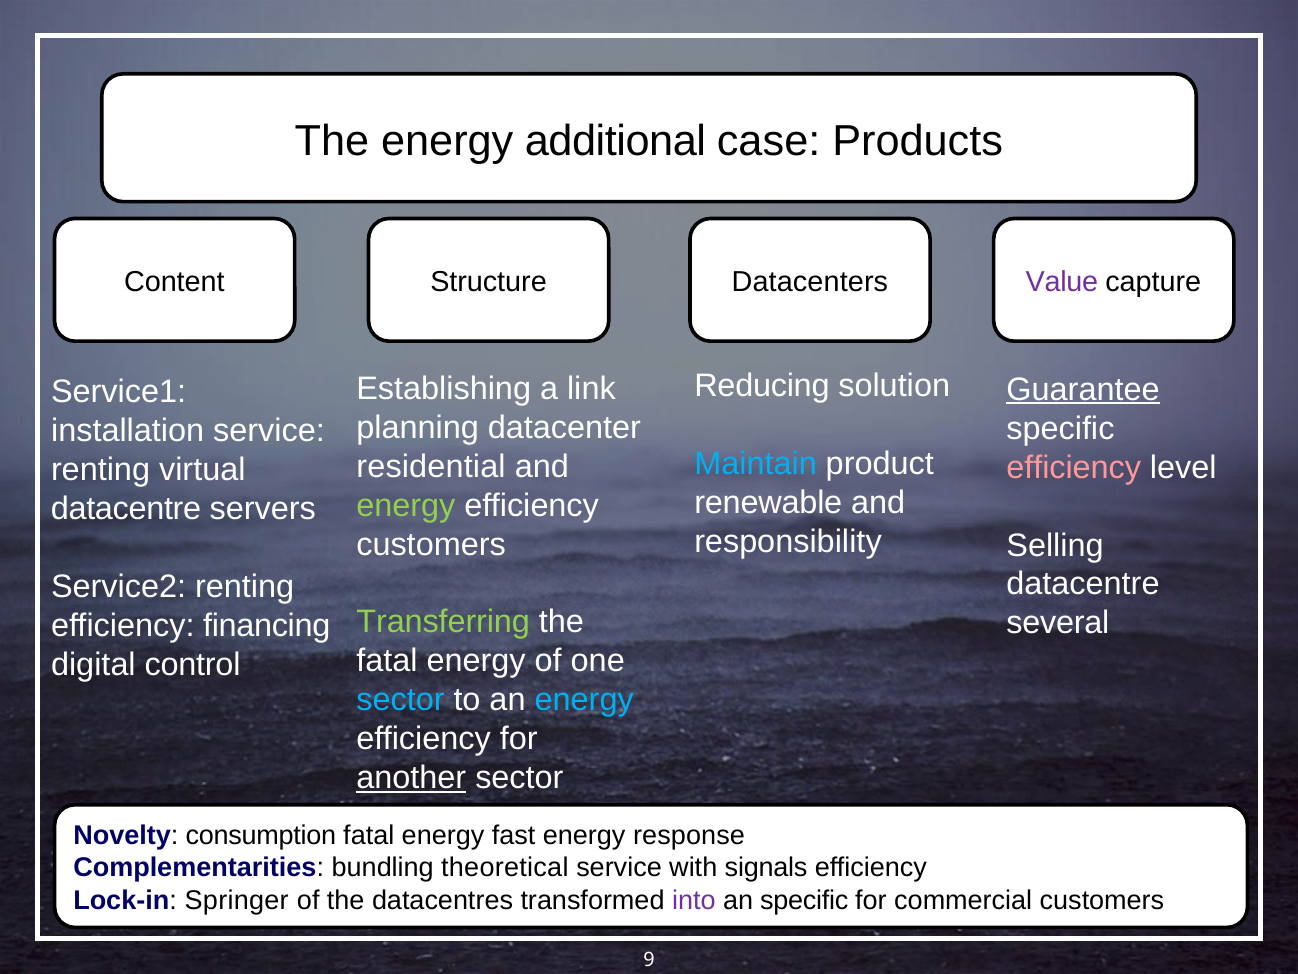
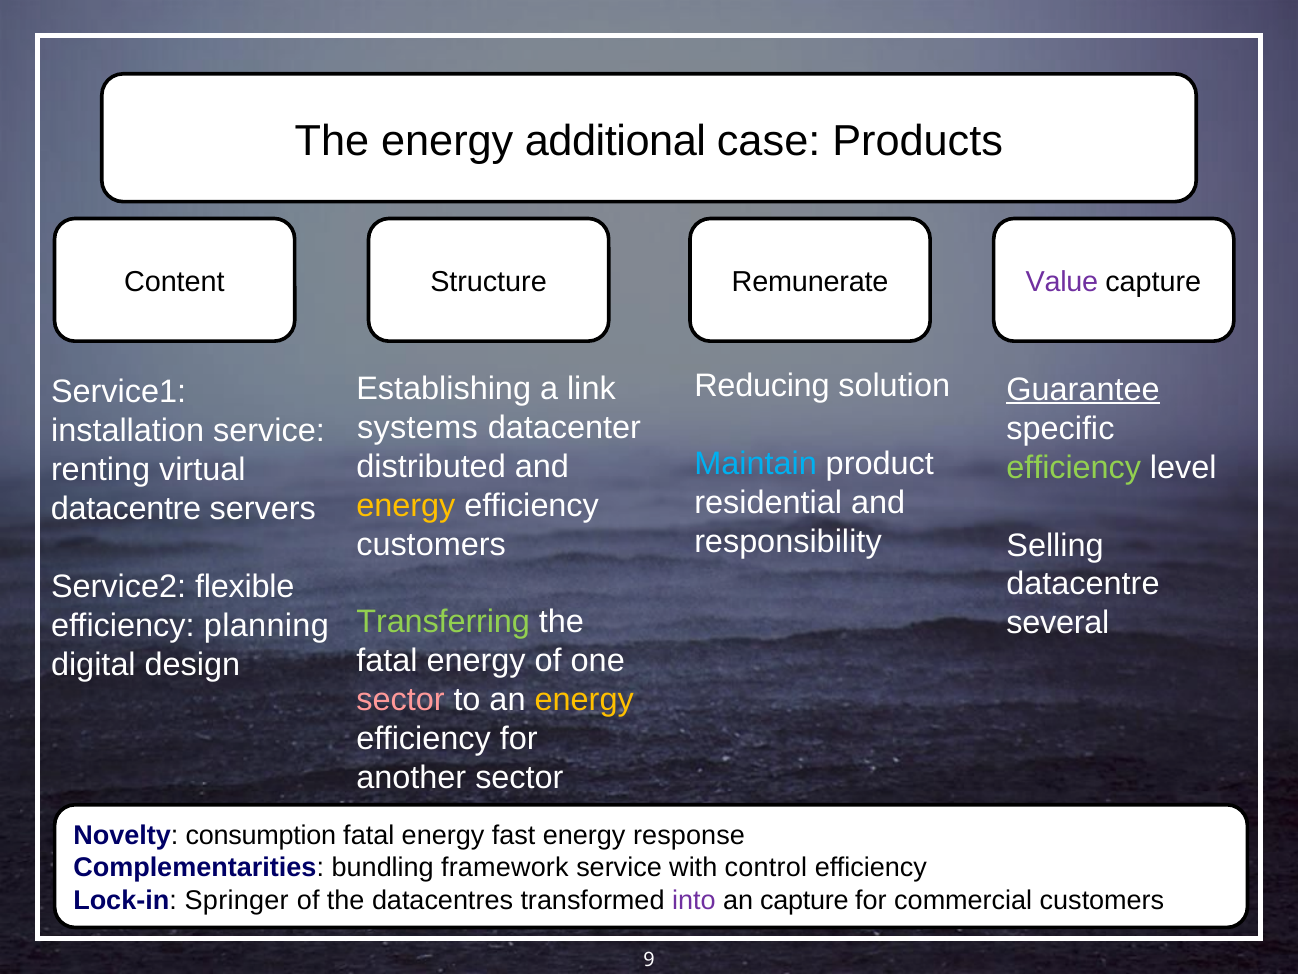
Datacenters: Datacenters -> Remunerate
planning: planning -> systems
residential: residential -> distributed
efficiency at (1074, 467) colour: pink -> light green
renewable: renewable -> residential
energy at (406, 505) colour: light green -> yellow
Service2 renting: renting -> flexible
financing: financing -> planning
control: control -> design
sector at (400, 700) colour: light blue -> pink
energy at (584, 700) colour: light blue -> yellow
another underline: present -> none
theoretical: theoretical -> framework
signals: signals -> control
an specific: specific -> capture
